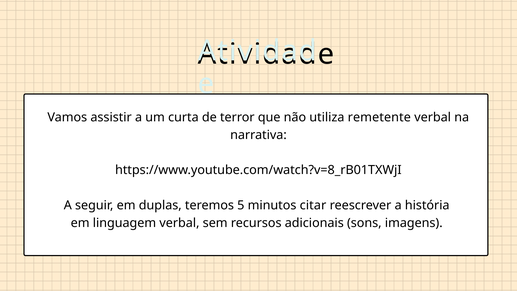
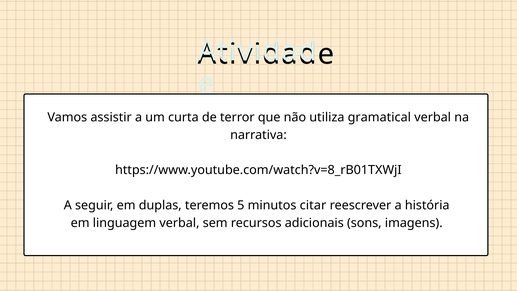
remetente: remetente -> gramatical
